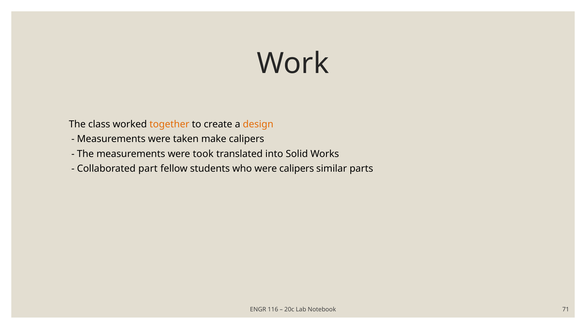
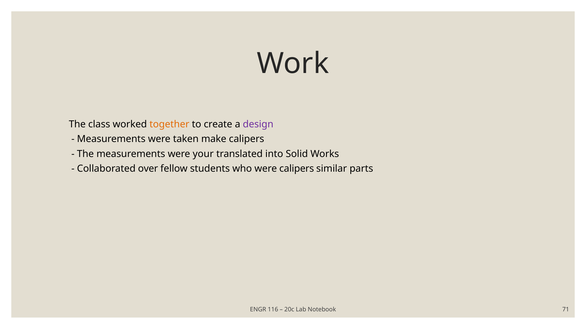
design colour: orange -> purple
took: took -> your
part: part -> over
